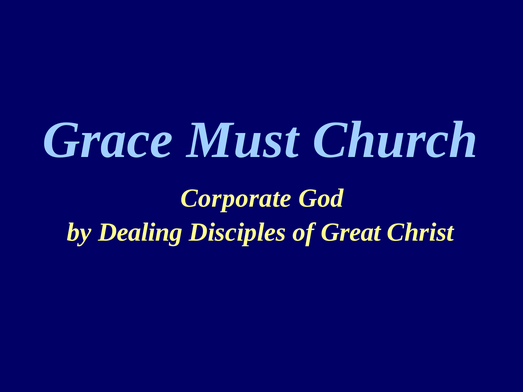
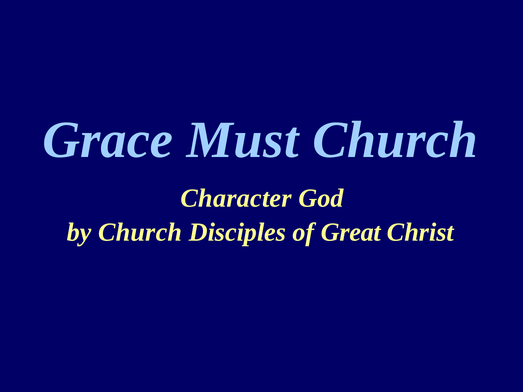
Corporate: Corporate -> Character
by Dealing: Dealing -> Church
